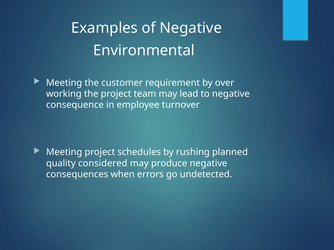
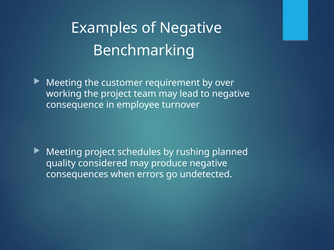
Environmental: Environmental -> Benchmarking
